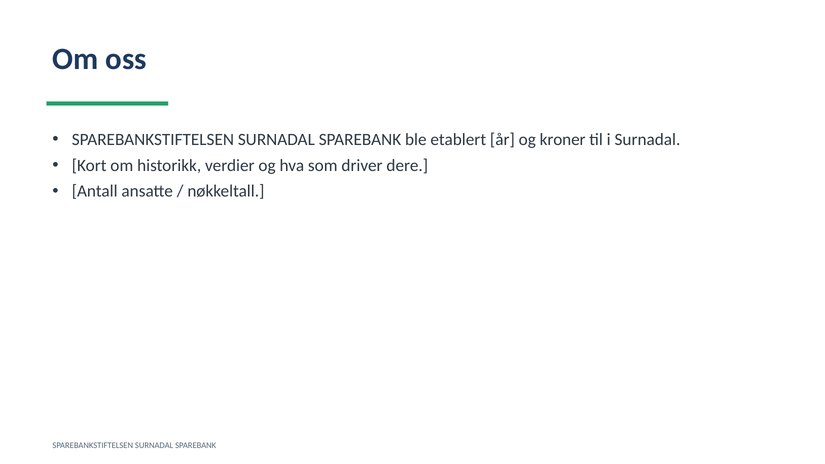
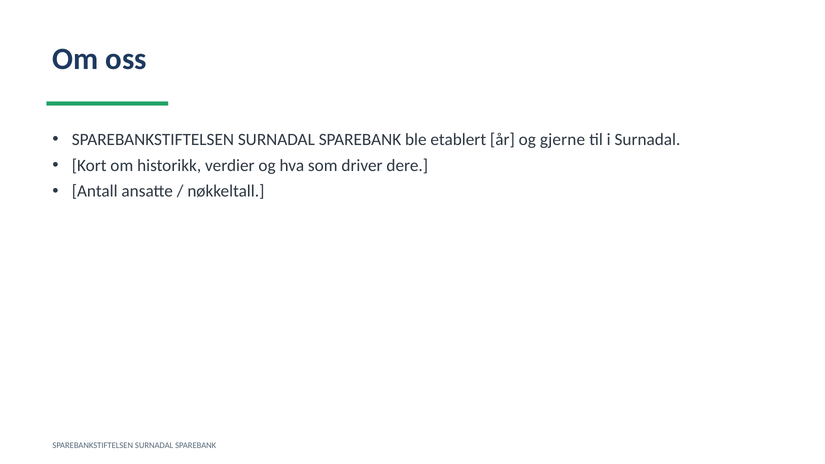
kroner: kroner -> gjerne
